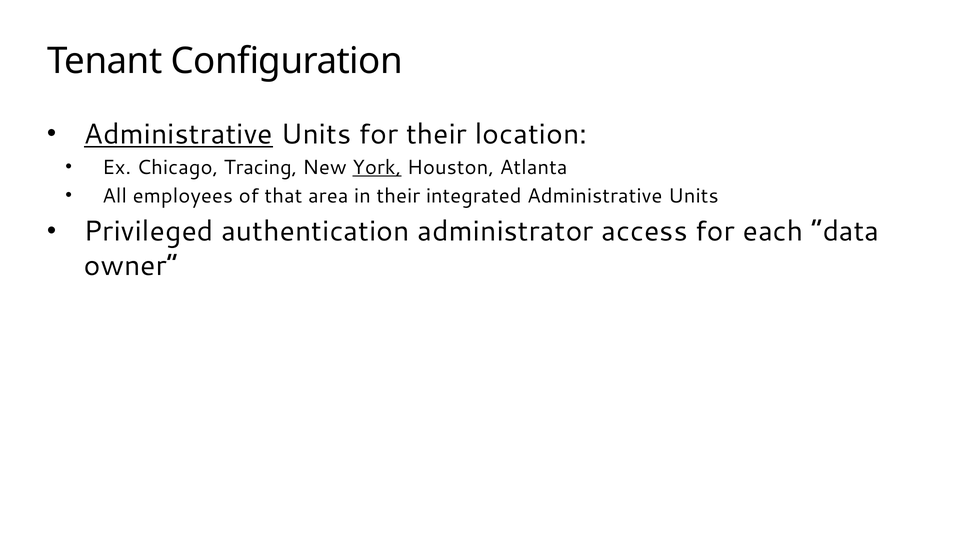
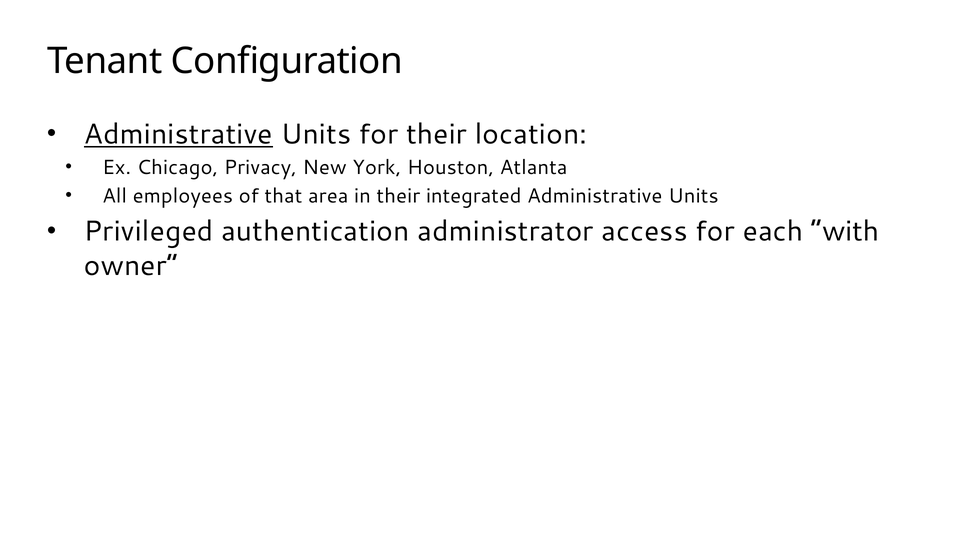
Tracing: Tracing -> Privacy
York underline: present -> none
data: data -> with
